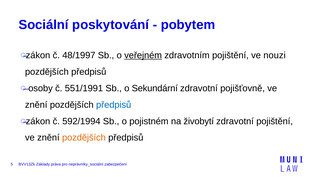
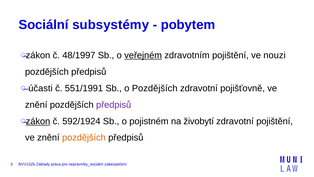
poskytování: poskytování -> subsystémy
osoby: osoby -> účasti
o Sekundární: Sekundární -> Pozdějších
předpisů at (114, 105) colour: blue -> purple
zákon at (38, 121) underline: none -> present
592/1994: 592/1994 -> 592/1924
